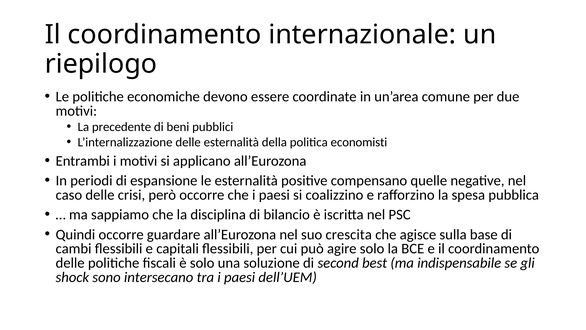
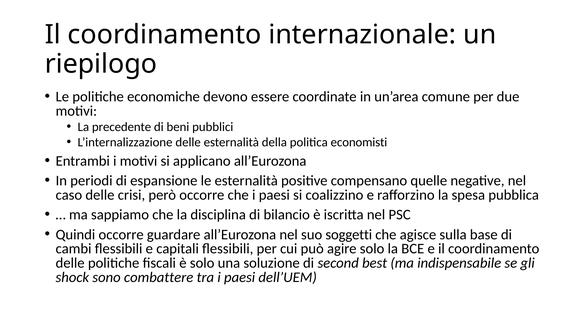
crescita: crescita -> soggetti
intersecano: intersecano -> combattere
